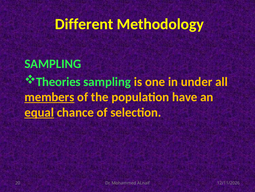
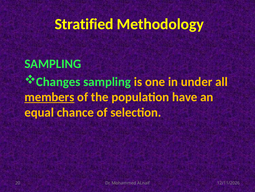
Different: Different -> Stratified
Theories: Theories -> Changes
equal underline: present -> none
